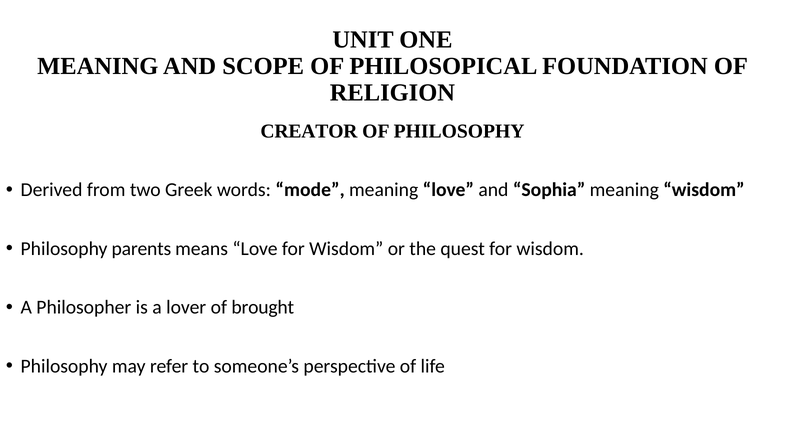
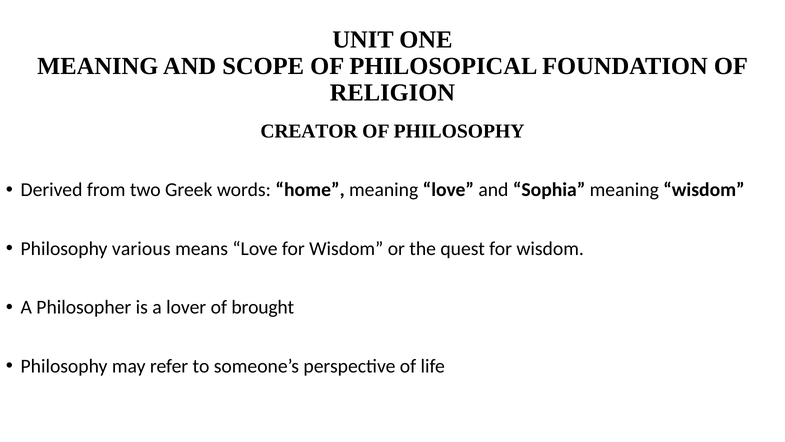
mode: mode -> home
parents: parents -> various
